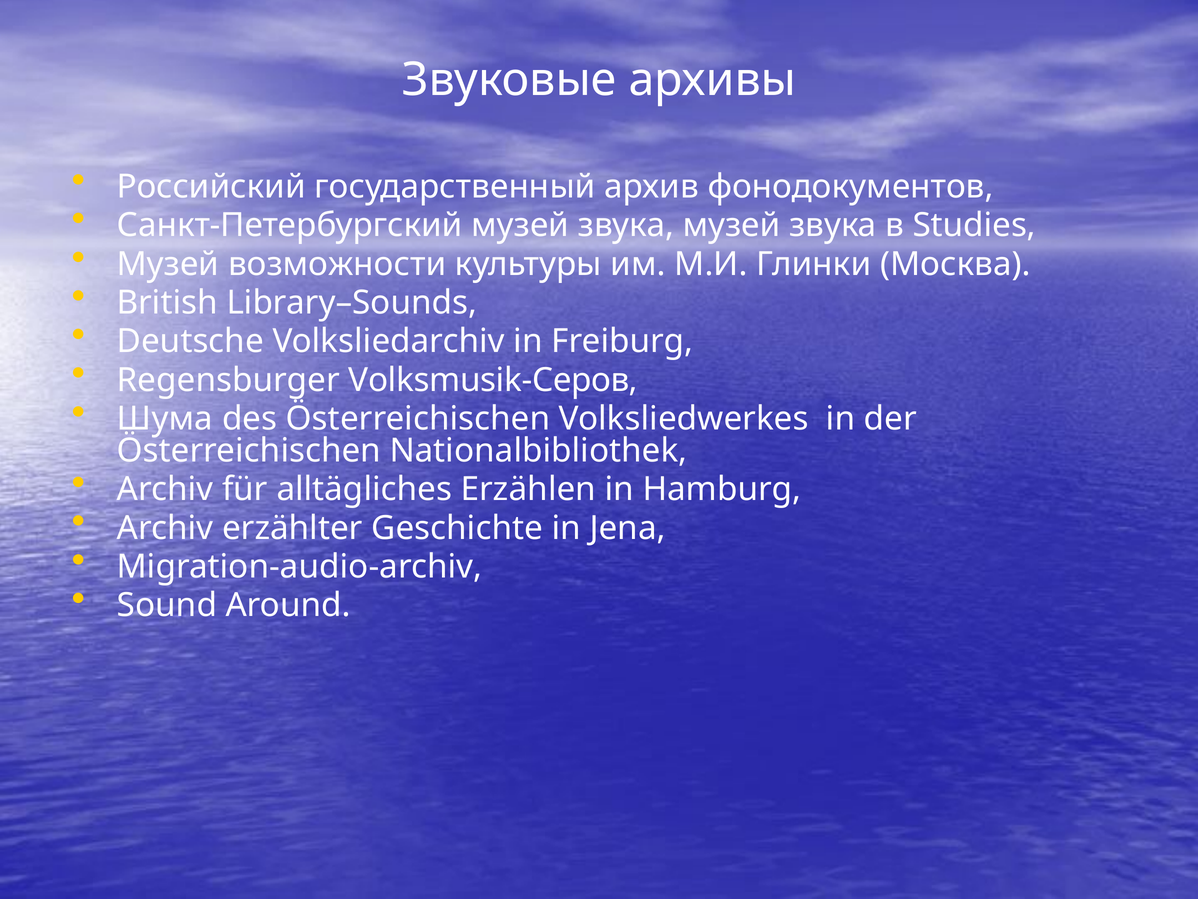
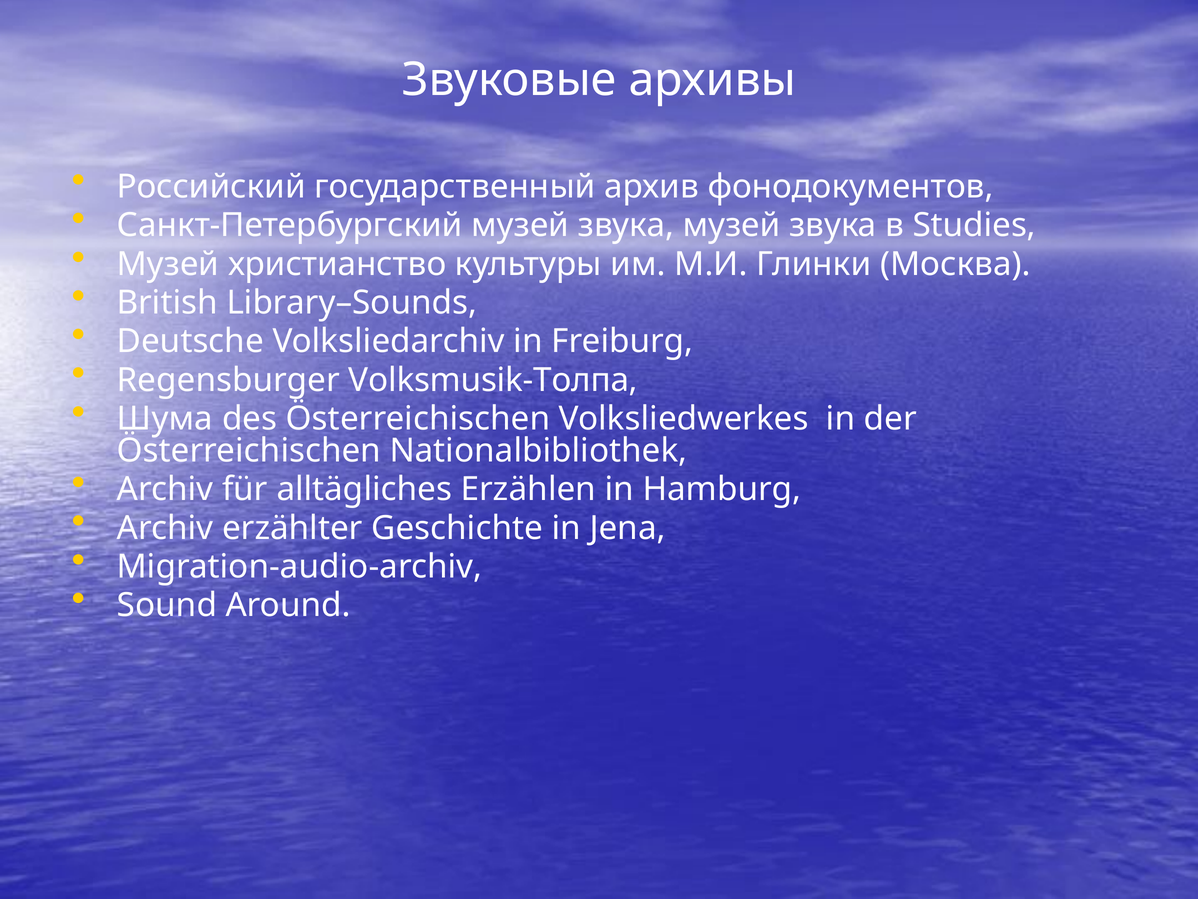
возможности: возможности -> христианство
Volksmusik-Серов: Volksmusik-Серов -> Volksmusik-Толпа
